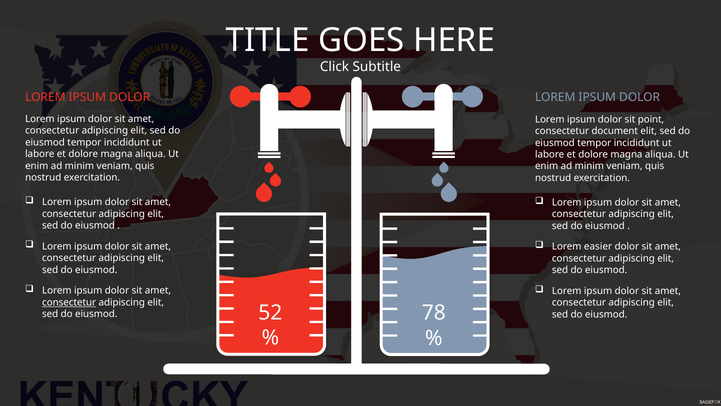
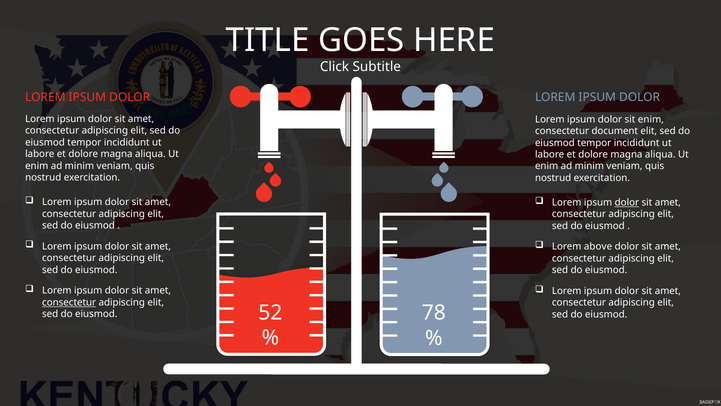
sit point: point -> enim
dolor at (627, 202) underline: none -> present
easier: easier -> above
